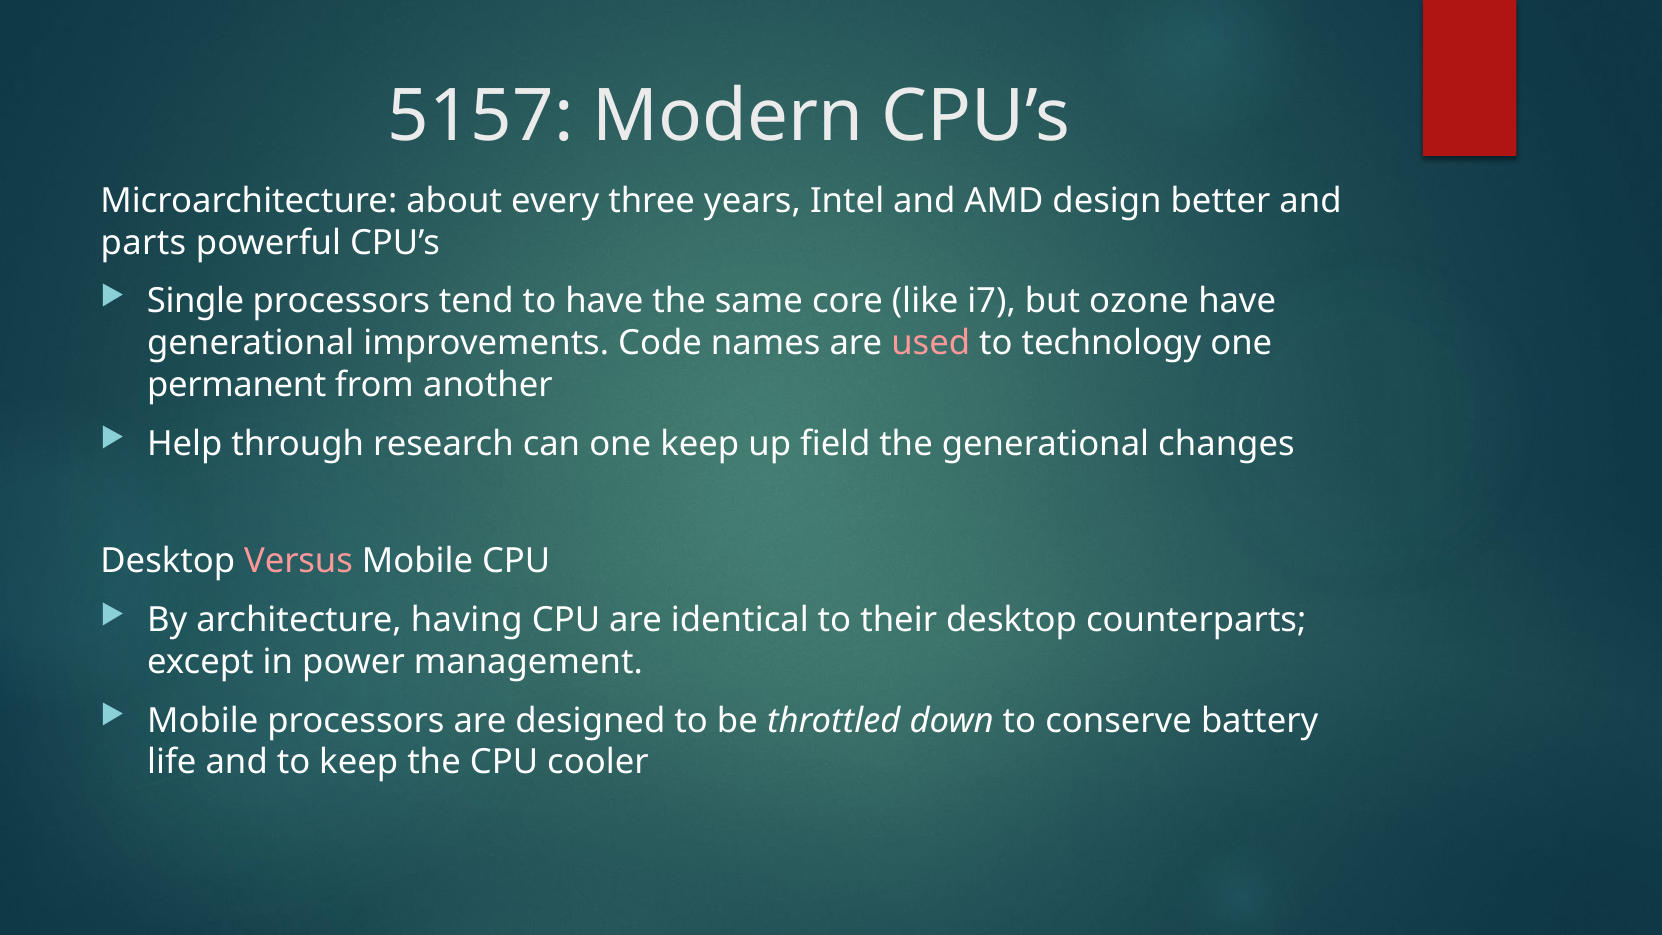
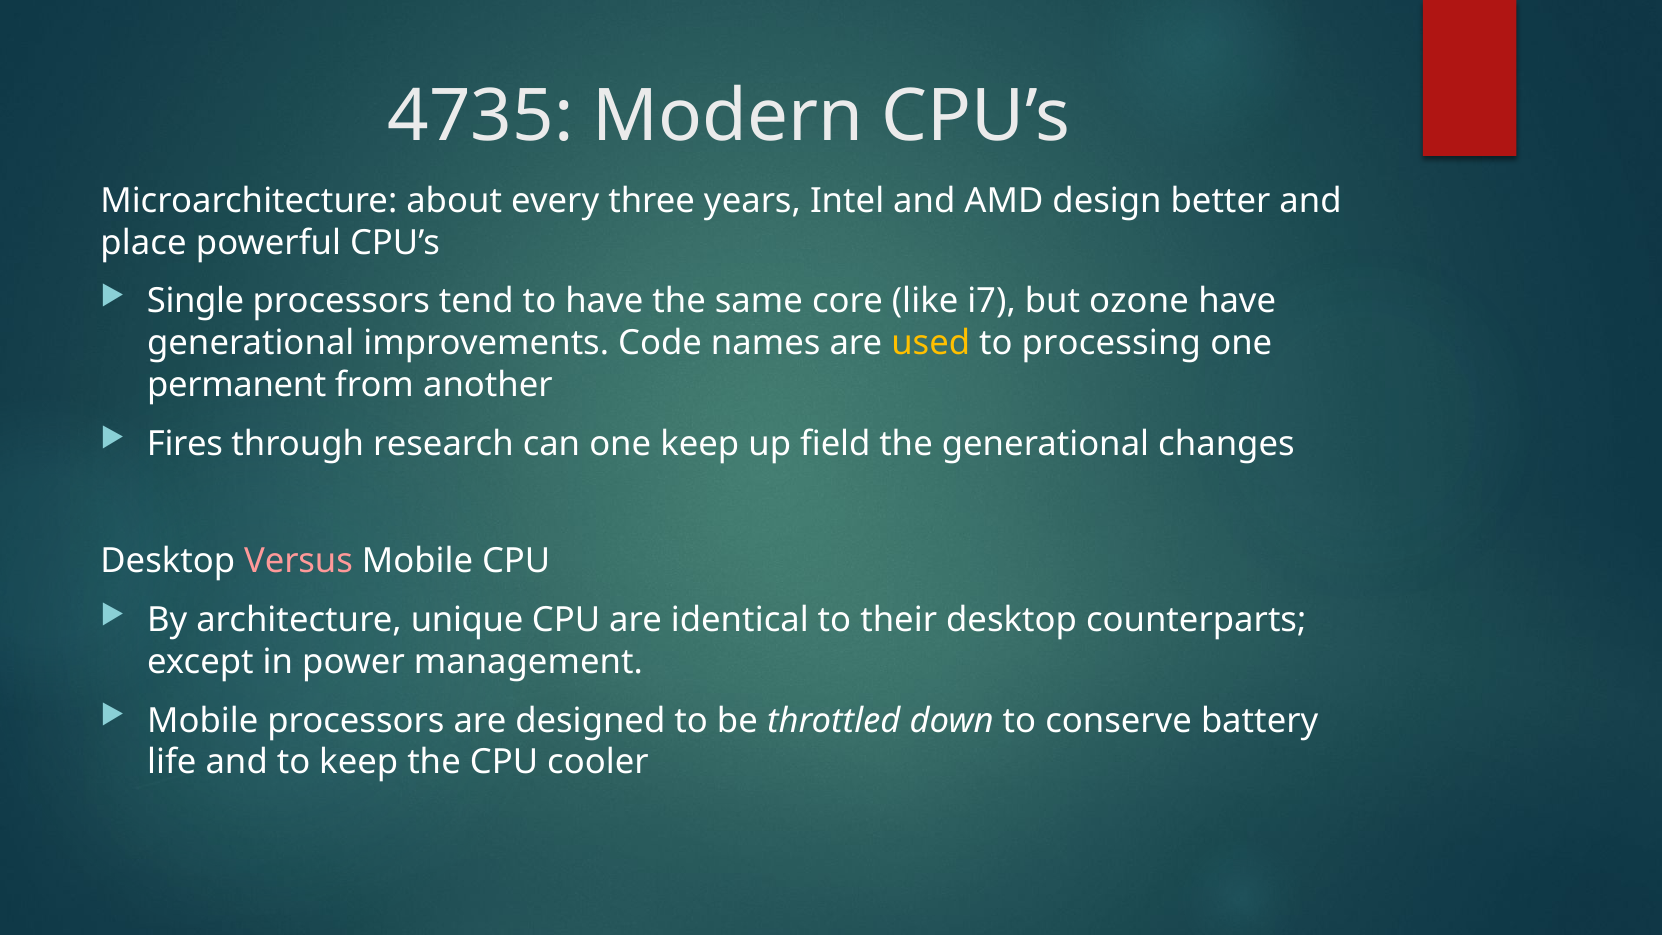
5157: 5157 -> 4735
parts: parts -> place
used colour: pink -> yellow
technology: technology -> processing
Help: Help -> Fires
having: having -> unique
